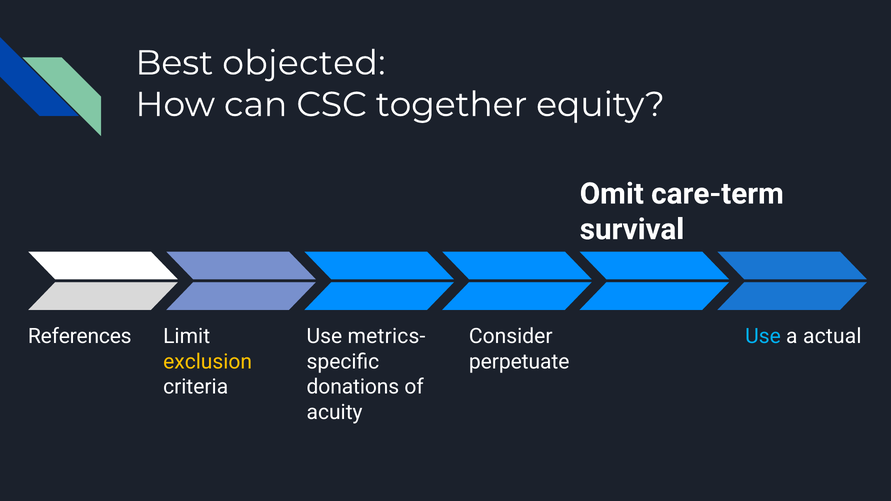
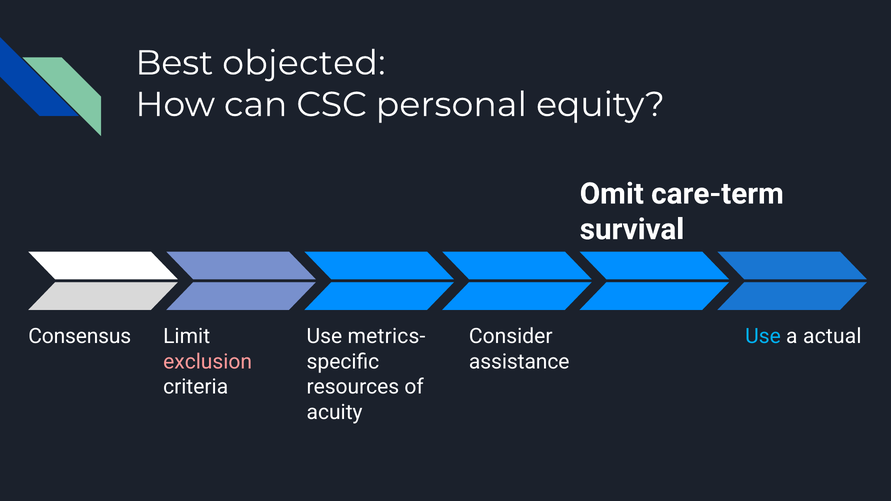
together: together -> personal
References: References -> Consensus
exclusion colour: yellow -> pink
perpetuate: perpetuate -> assistance
donations: donations -> resources
